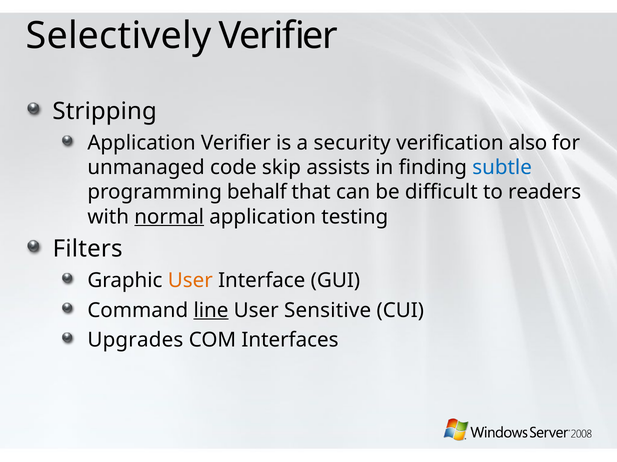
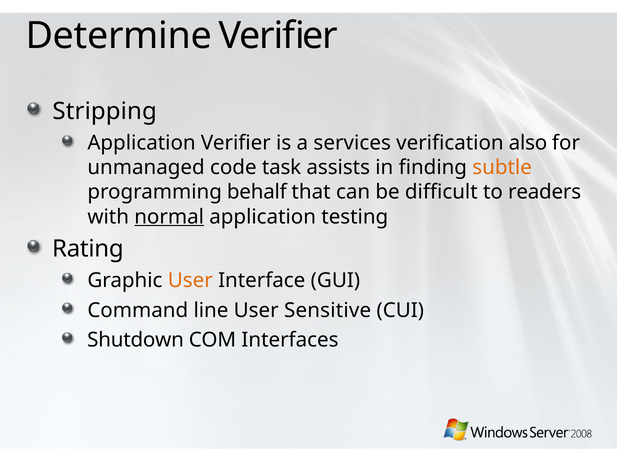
Selectively: Selectively -> Determine
security: security -> services
skip: skip -> task
subtle colour: blue -> orange
Filters: Filters -> Rating
line underline: present -> none
Upgrades: Upgrades -> Shutdown
